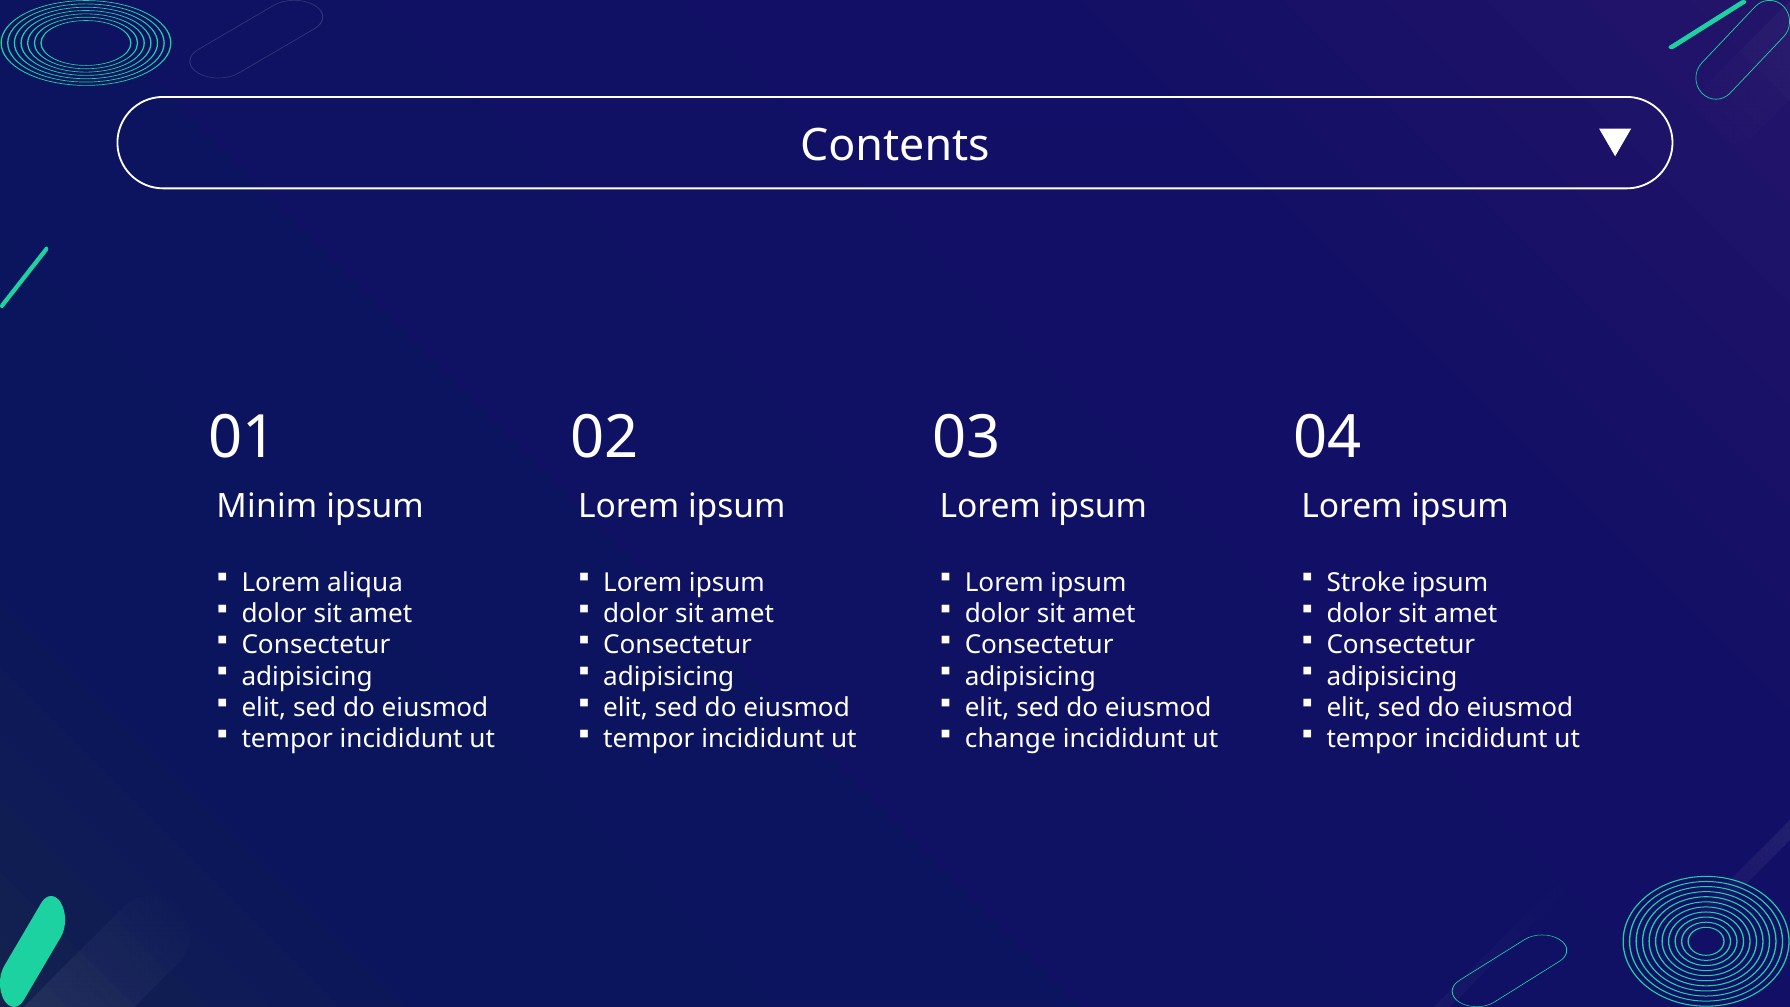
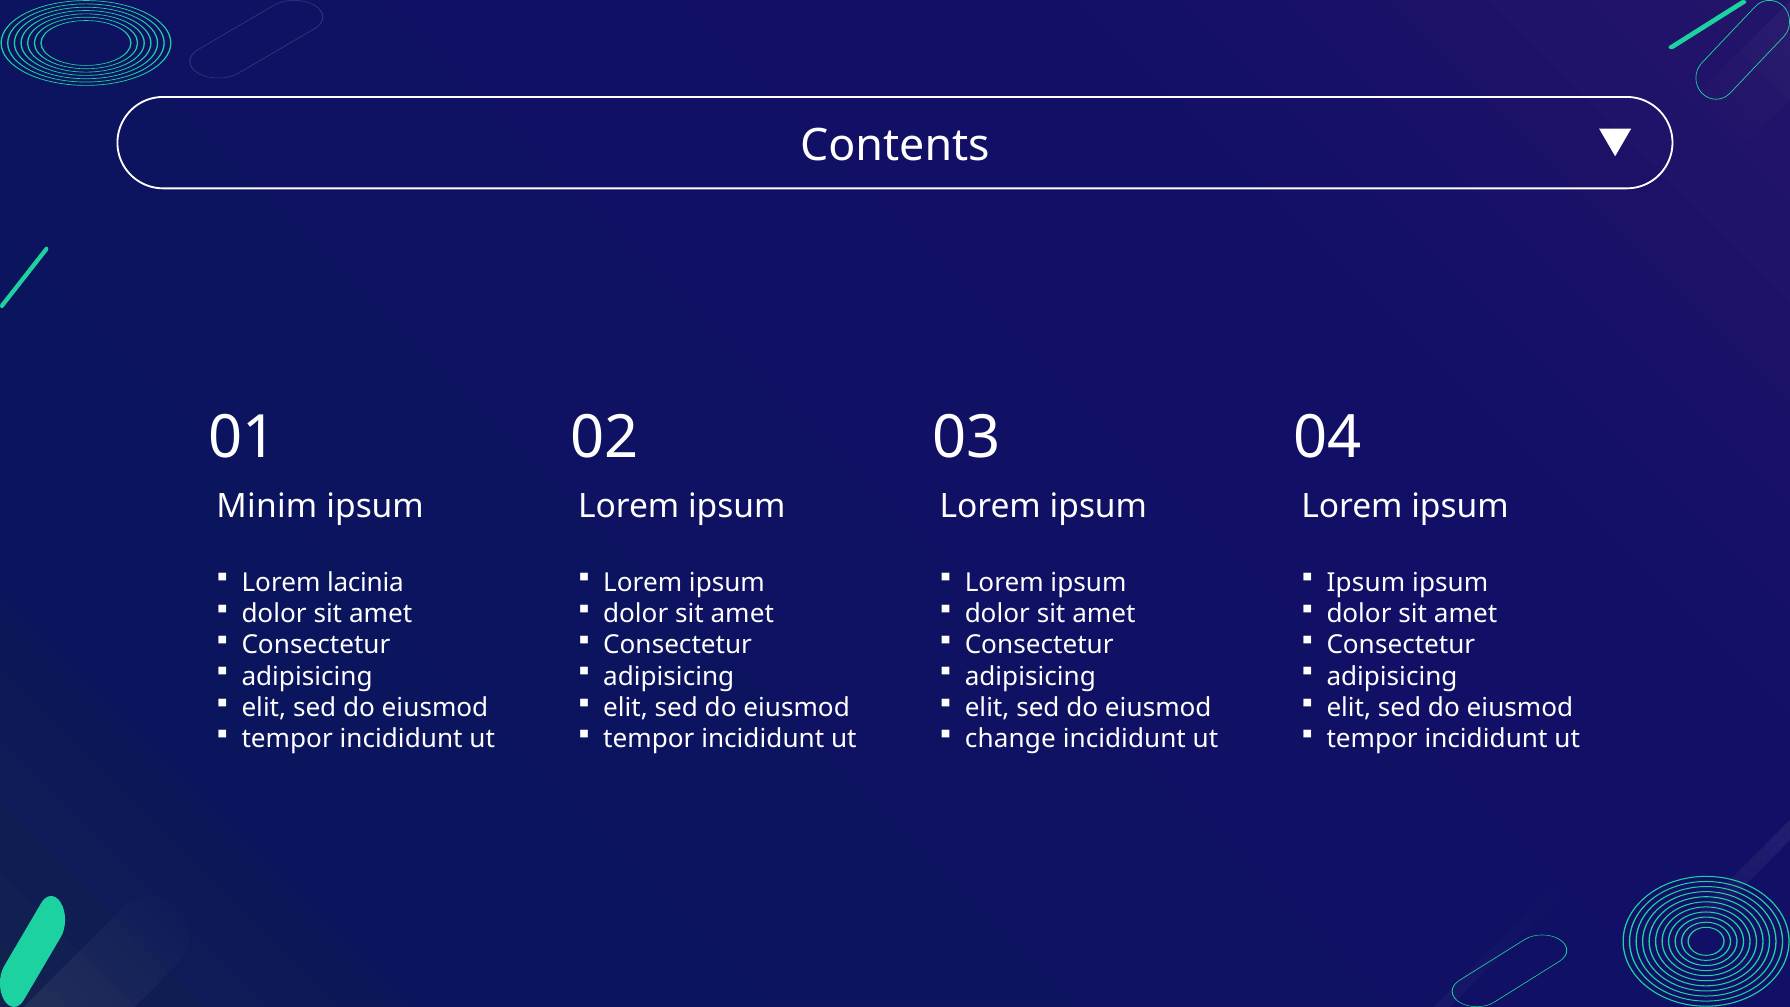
aliqua: aliqua -> lacinia
Stroke at (1366, 582): Stroke -> Ipsum
